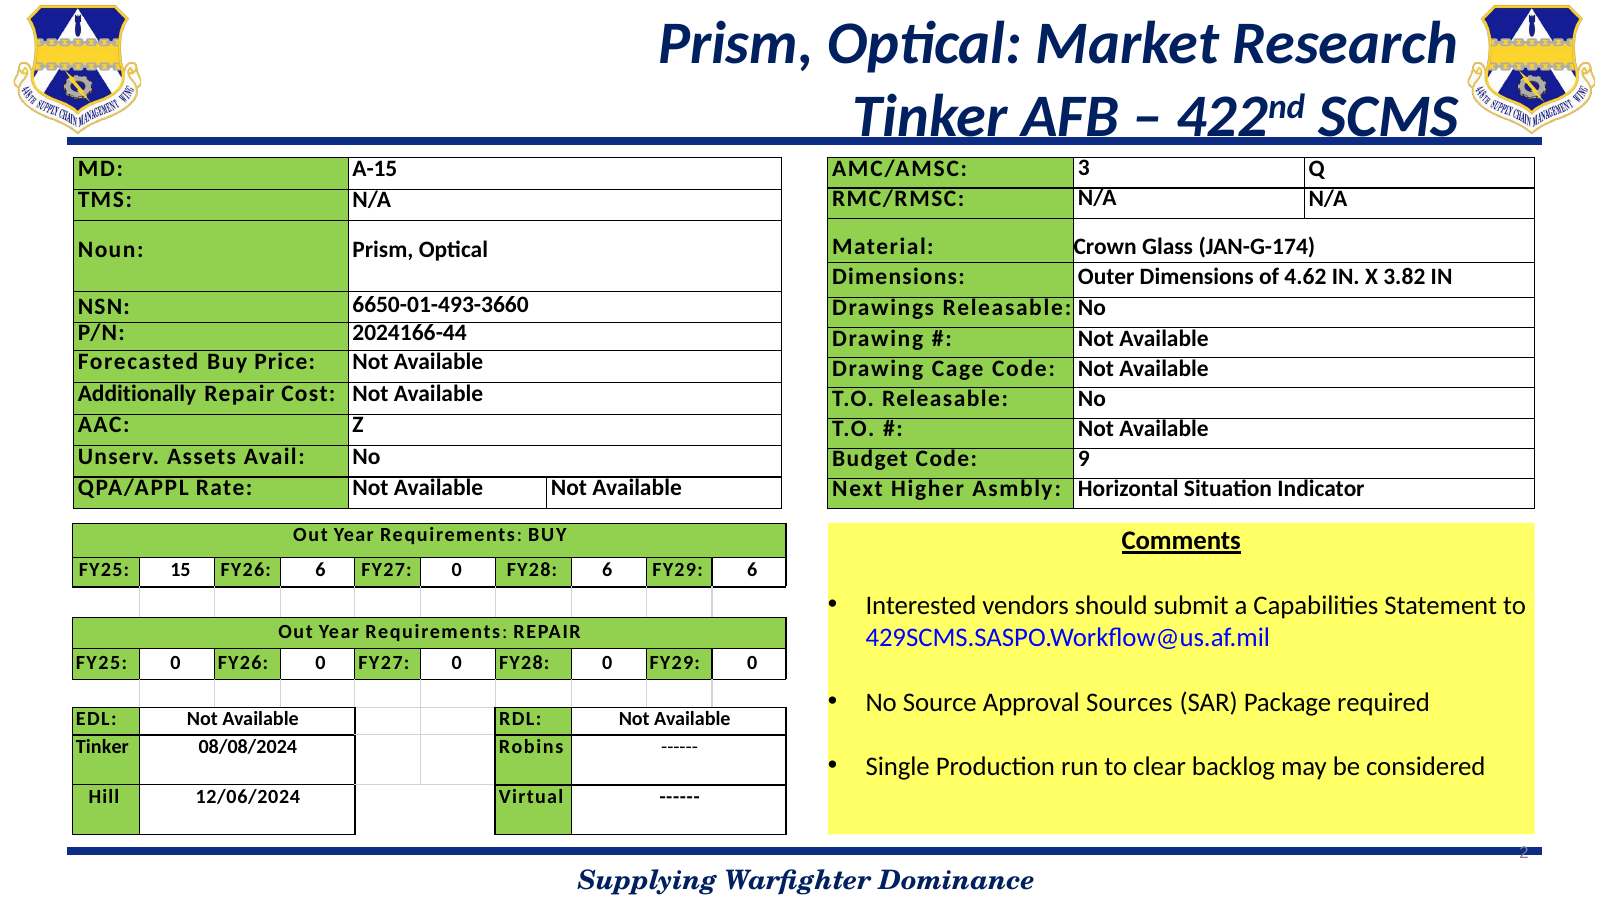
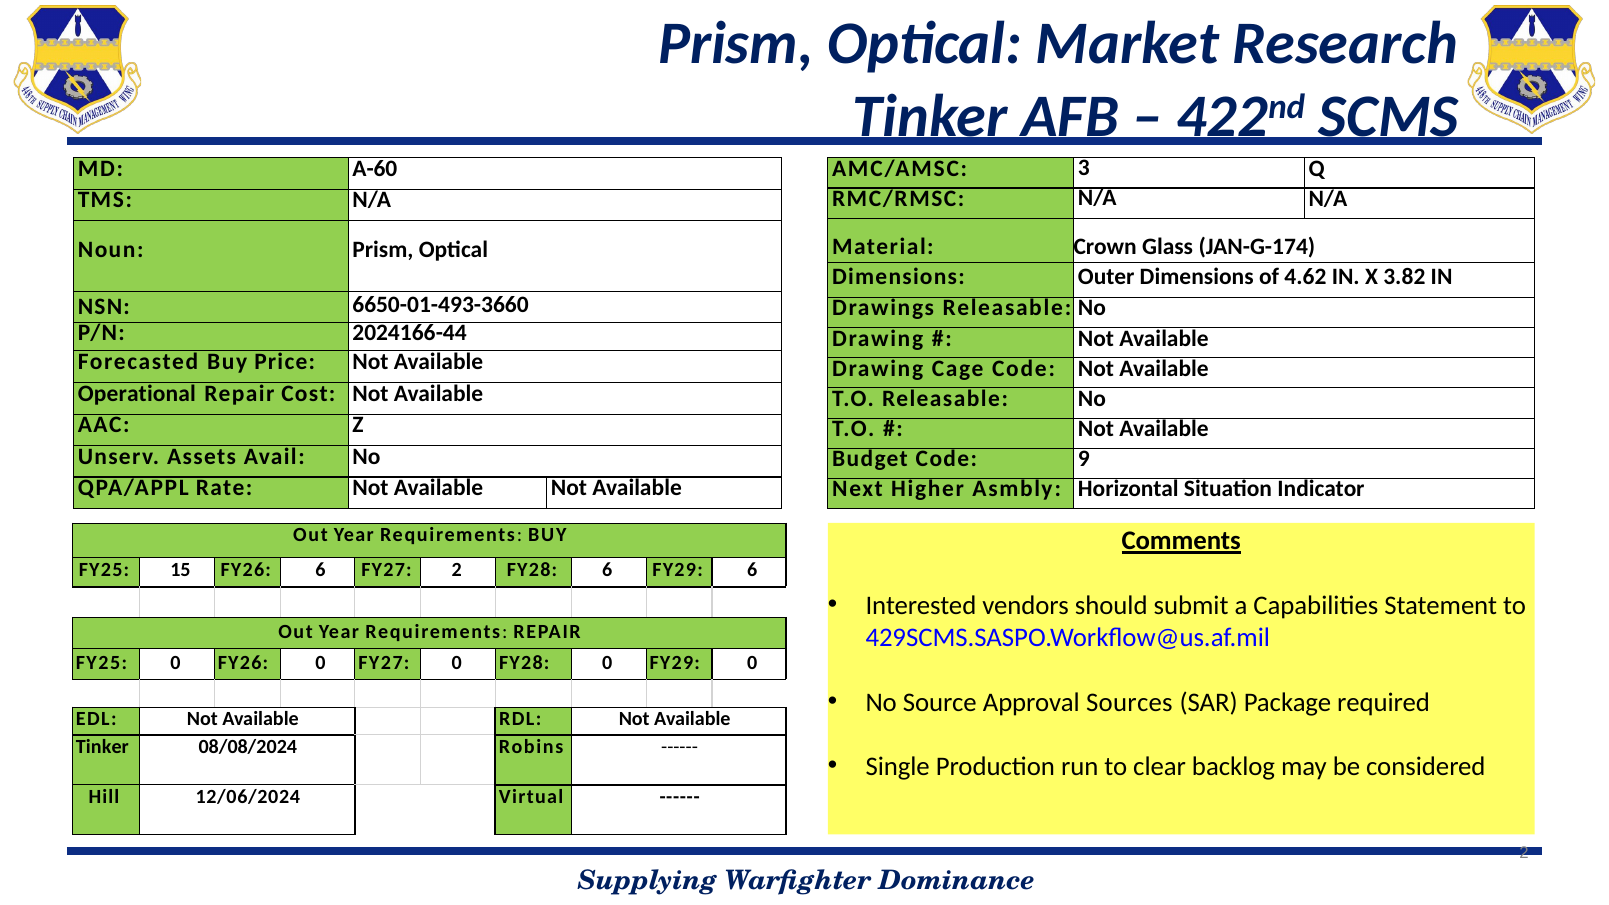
A-15: A-15 -> A-60
Additionally: Additionally -> Operational
6 FY27 0: 0 -> 2
